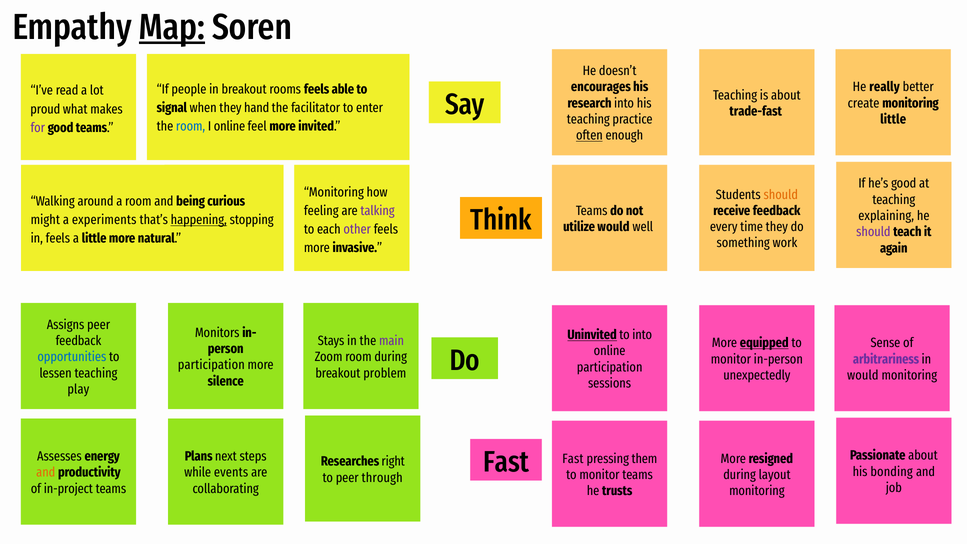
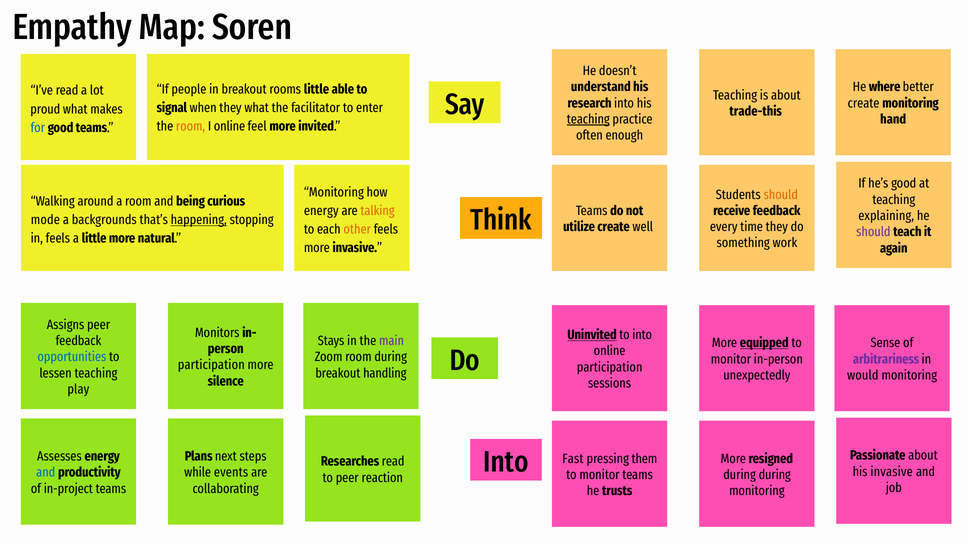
Map underline: present -> none
encourages: encourages -> understand
really: really -> where
rooms feels: feels -> little
they hand: hand -> what
trade-fast: trade-fast -> trade-this
teaching at (588, 119) underline: none -> present
little at (893, 119): little -> hand
room at (191, 126) colour: blue -> orange
for colour: purple -> blue
often underline: present -> none
feeling at (321, 211): feeling -> energy
talking colour: purple -> orange
might: might -> mode
experiments: experiments -> backgrounds
utilize would: would -> create
other colour: purple -> orange
problem: problem -> handling
Fast at (506, 462): Fast -> Into
Researches right: right -> read
his bonding: bonding -> invasive
and at (46, 473) colour: orange -> blue
during layout: layout -> during
through: through -> reaction
